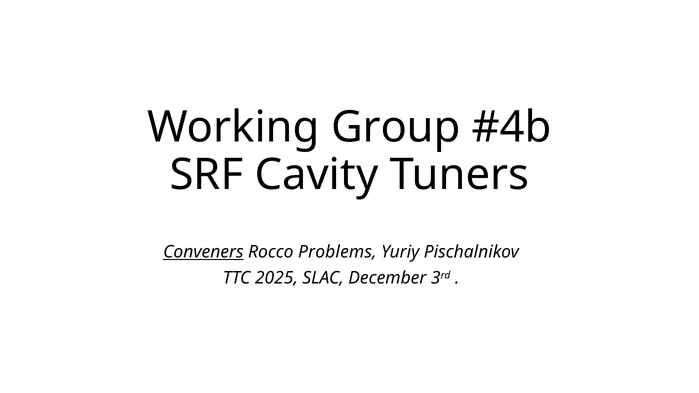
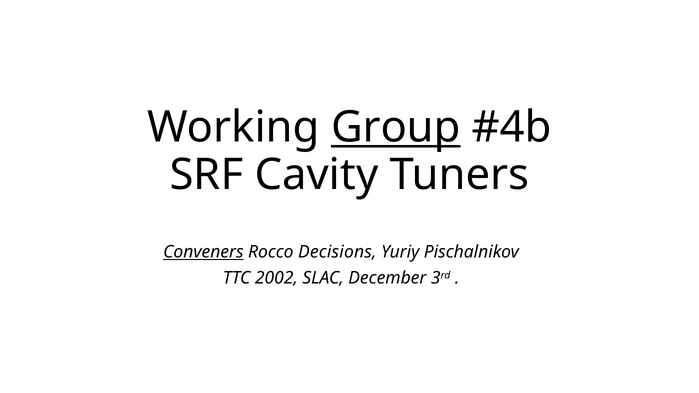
Group underline: none -> present
Problems: Problems -> Decisions
2025: 2025 -> 2002
